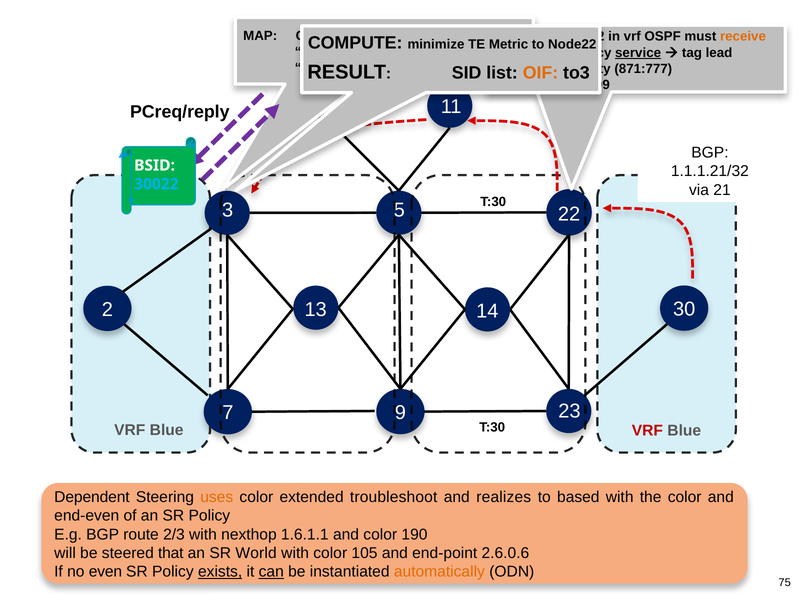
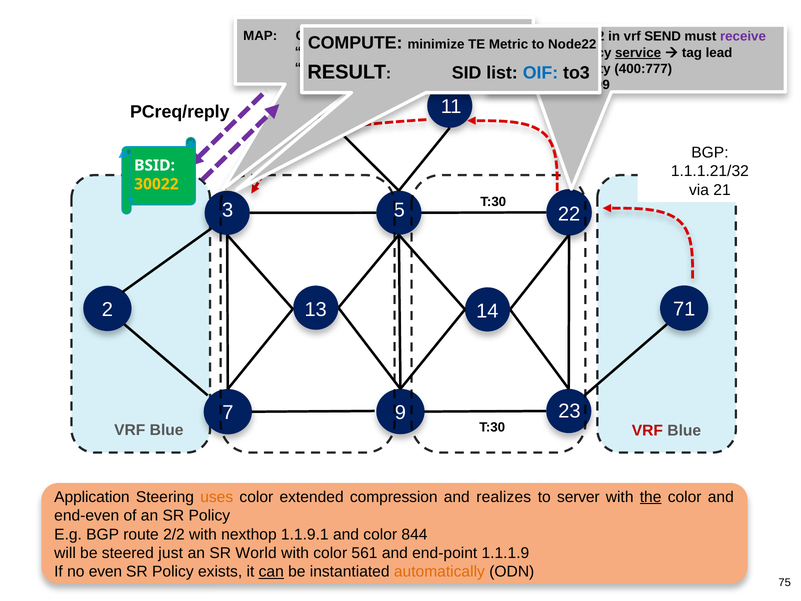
OSPF: OSPF -> SEND
receive colour: orange -> purple
871:777: 871:777 -> 400:777
OIF colour: orange -> blue
30022 colour: light blue -> yellow
30: 30 -> 71
Dependent: Dependent -> Application
troubleshoot: troubleshoot -> compression
based: based -> server
the underline: none -> present
2/3: 2/3 -> 2/2
1.6.1.1: 1.6.1.1 -> 1.1.9.1
190: 190 -> 844
that: that -> just
105: 105 -> 561
2.6.0.6: 2.6.0.6 -> 1.1.1.9
exists underline: present -> none
